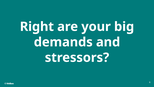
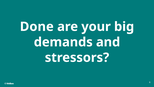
Right: Right -> Done
